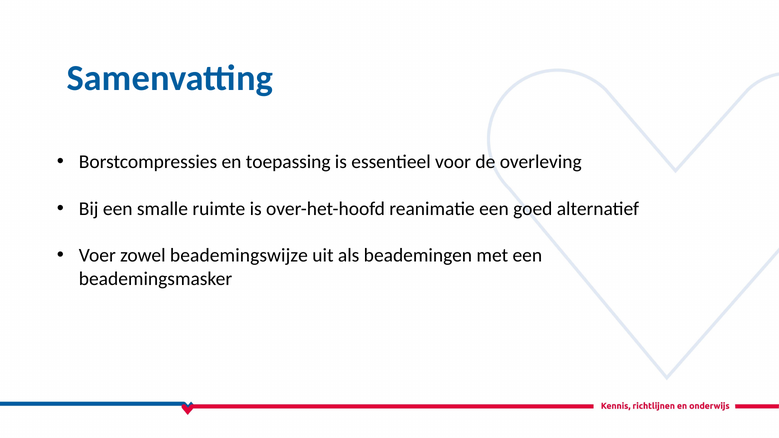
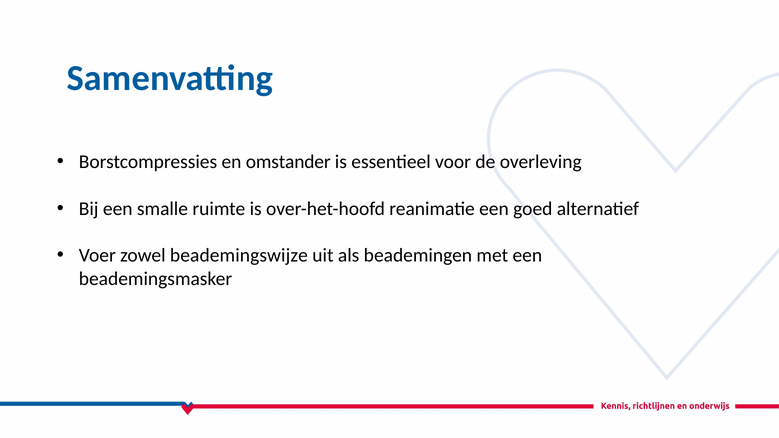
toepassing: toepassing -> omstander
